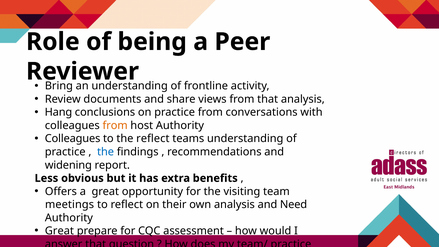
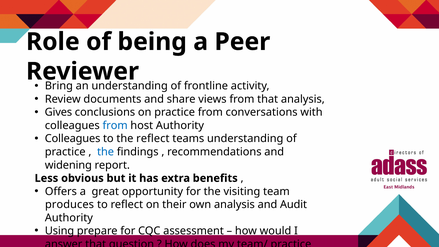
Hang: Hang -> Gives
from at (115, 125) colour: orange -> blue
meetings: meetings -> produces
Need: Need -> Audit
Great at (59, 231): Great -> Using
